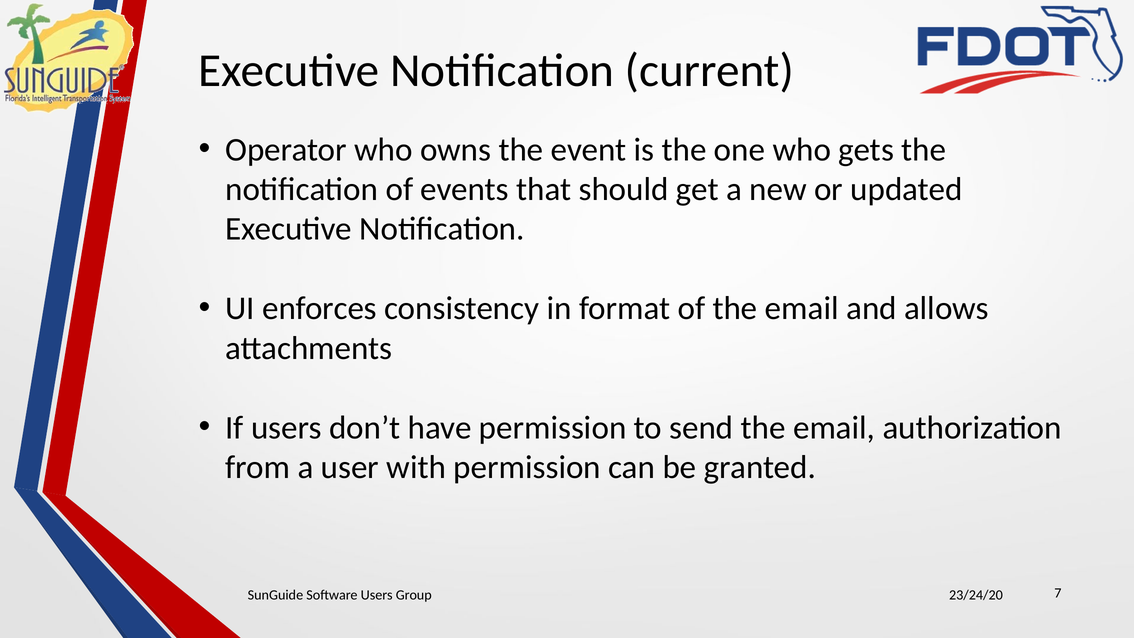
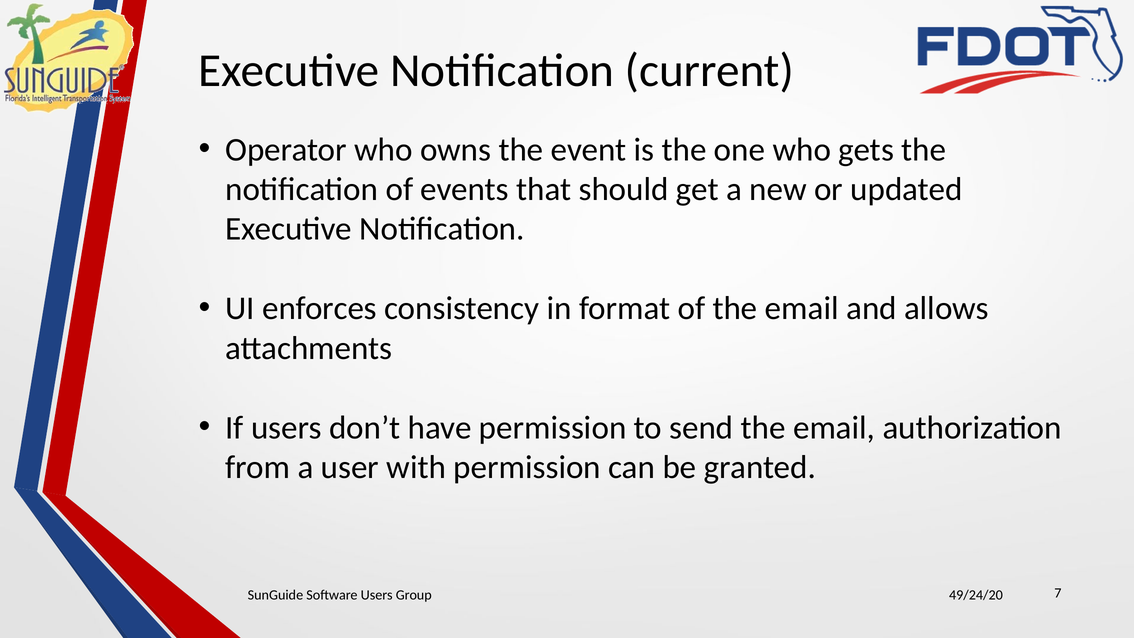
23/24/20: 23/24/20 -> 49/24/20
